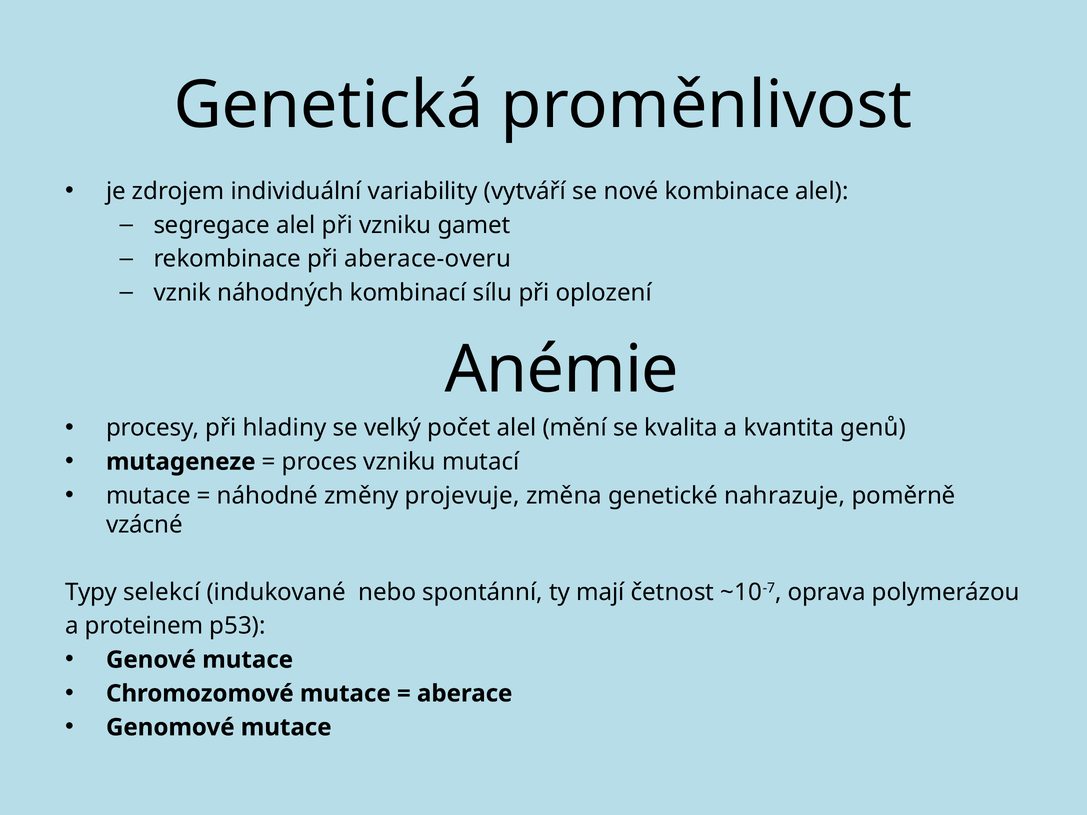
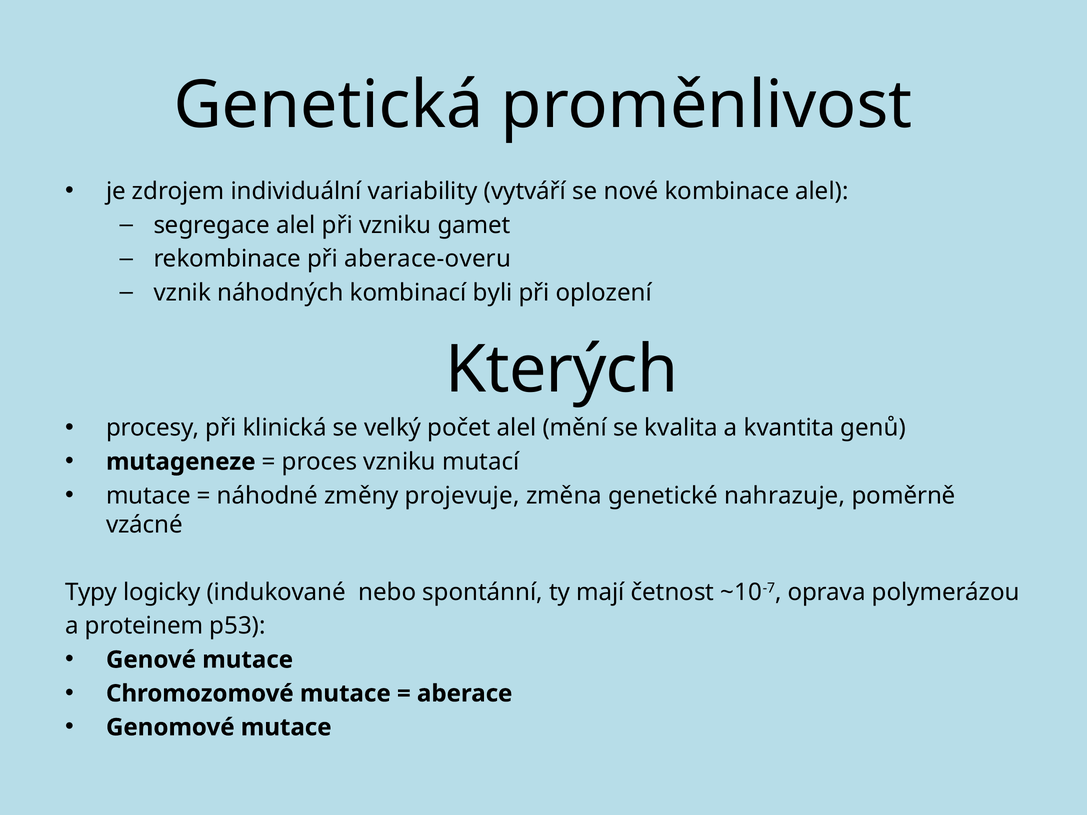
sílu: sílu -> byli
Anémie: Anémie -> Kterých
hladiny: hladiny -> klinická
selekcí: selekcí -> logicky
